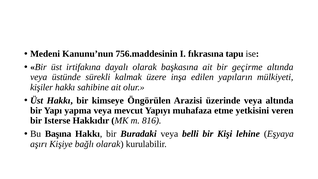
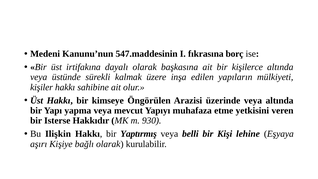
756.maddesinin: 756.maddesinin -> 547.maddesinin
tapu: tapu -> borç
geçirme: geçirme -> kişilerce
816: 816 -> 930
Başına: Başına -> Ilişkin
Buradaki: Buradaki -> Yaptırmış
